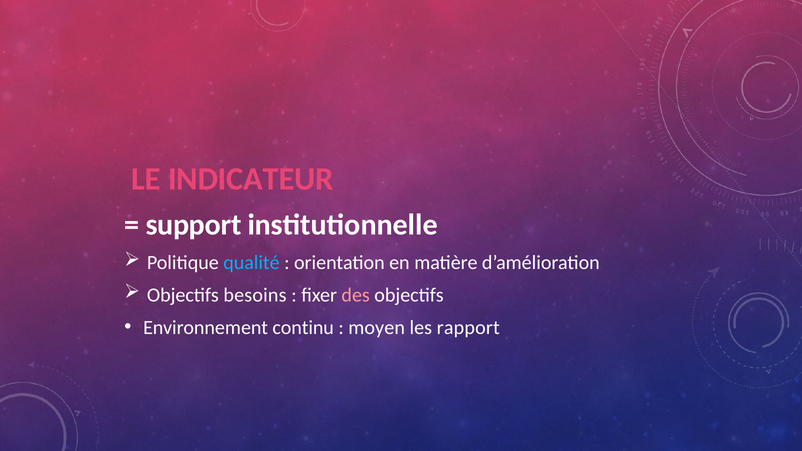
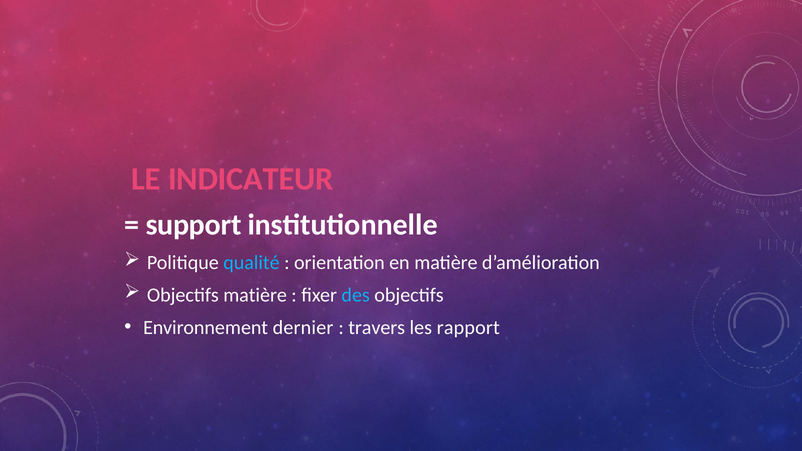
Objectifs besoins: besoins -> matière
des colour: pink -> light blue
continu: continu -> dernier
moyen: moyen -> travers
